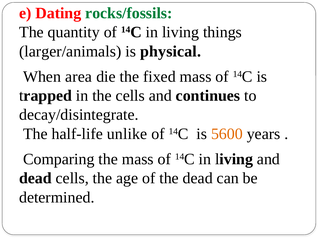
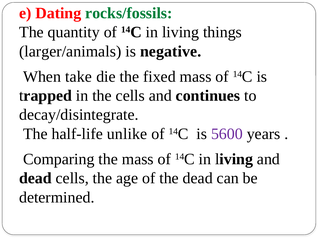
physical: physical -> negative
area: area -> take
5600 colour: orange -> purple
